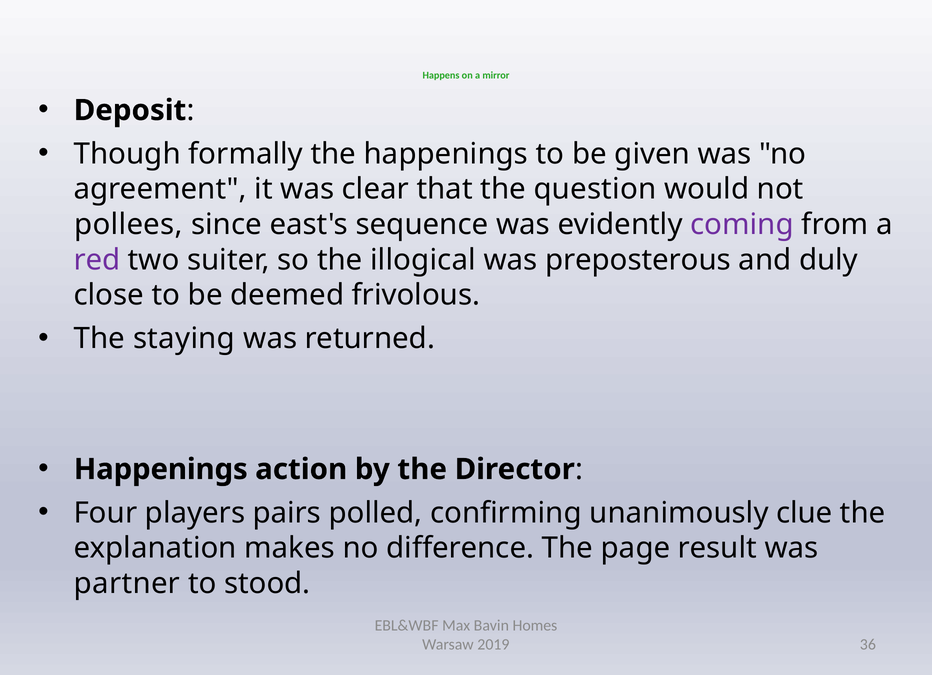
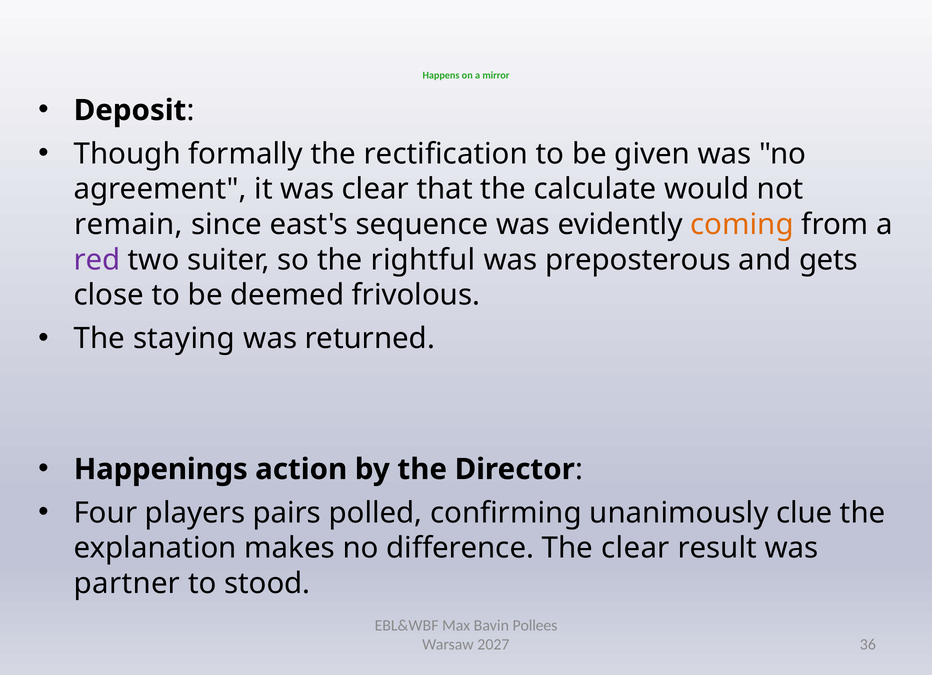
the happenings: happenings -> rectification
question: question -> calculate
pollees: pollees -> remain
coming colour: purple -> orange
illogical: illogical -> rightful
duly: duly -> gets
The page: page -> clear
Homes: Homes -> Pollees
2019: 2019 -> 2027
